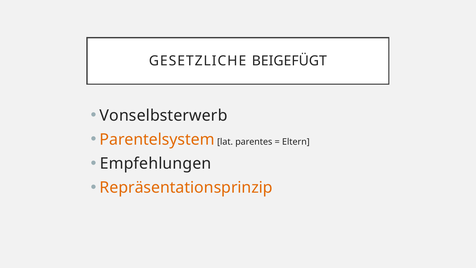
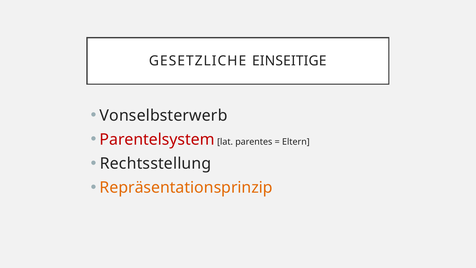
BEIGEFÜGT: BEIGEFÜGT -> EINSEITIGE
Parentelsystem colour: orange -> red
Empfehlungen: Empfehlungen -> Rechtsstellung
